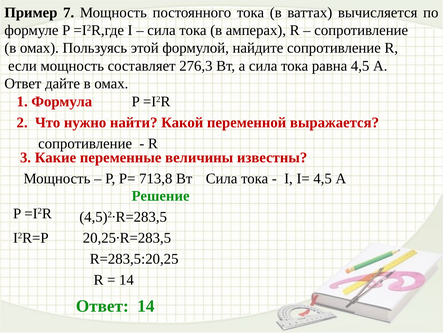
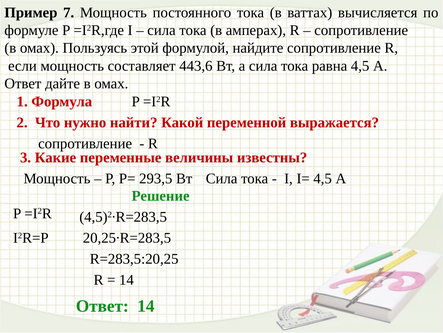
276,3: 276,3 -> 443,6
713,8: 713,8 -> 293,5
